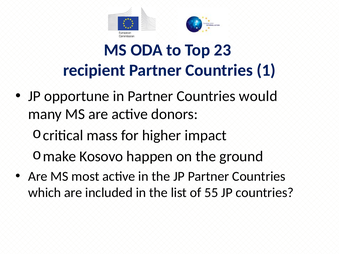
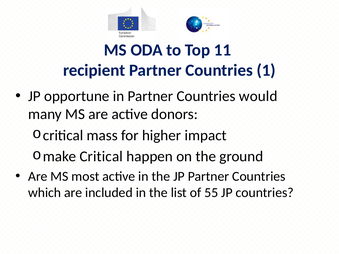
23: 23 -> 11
make Kosovo: Kosovo -> Critical
